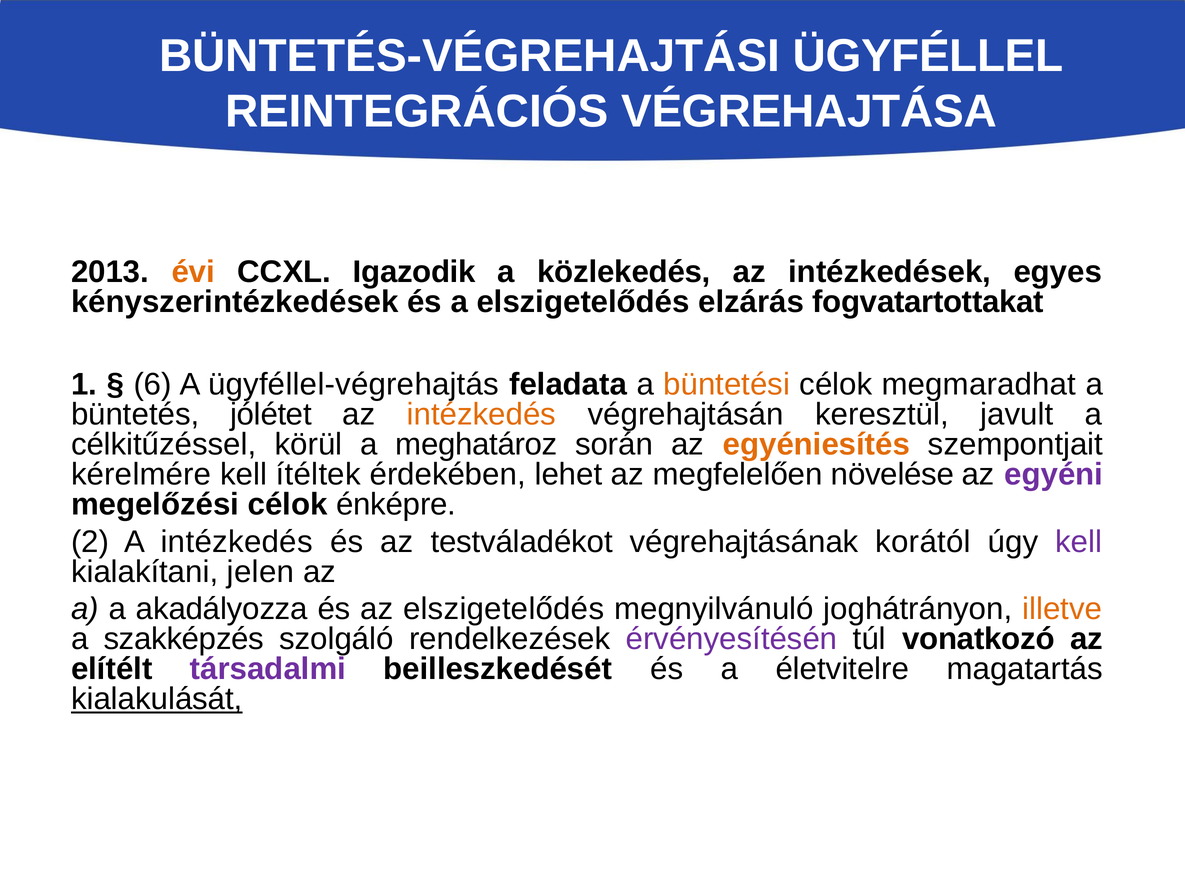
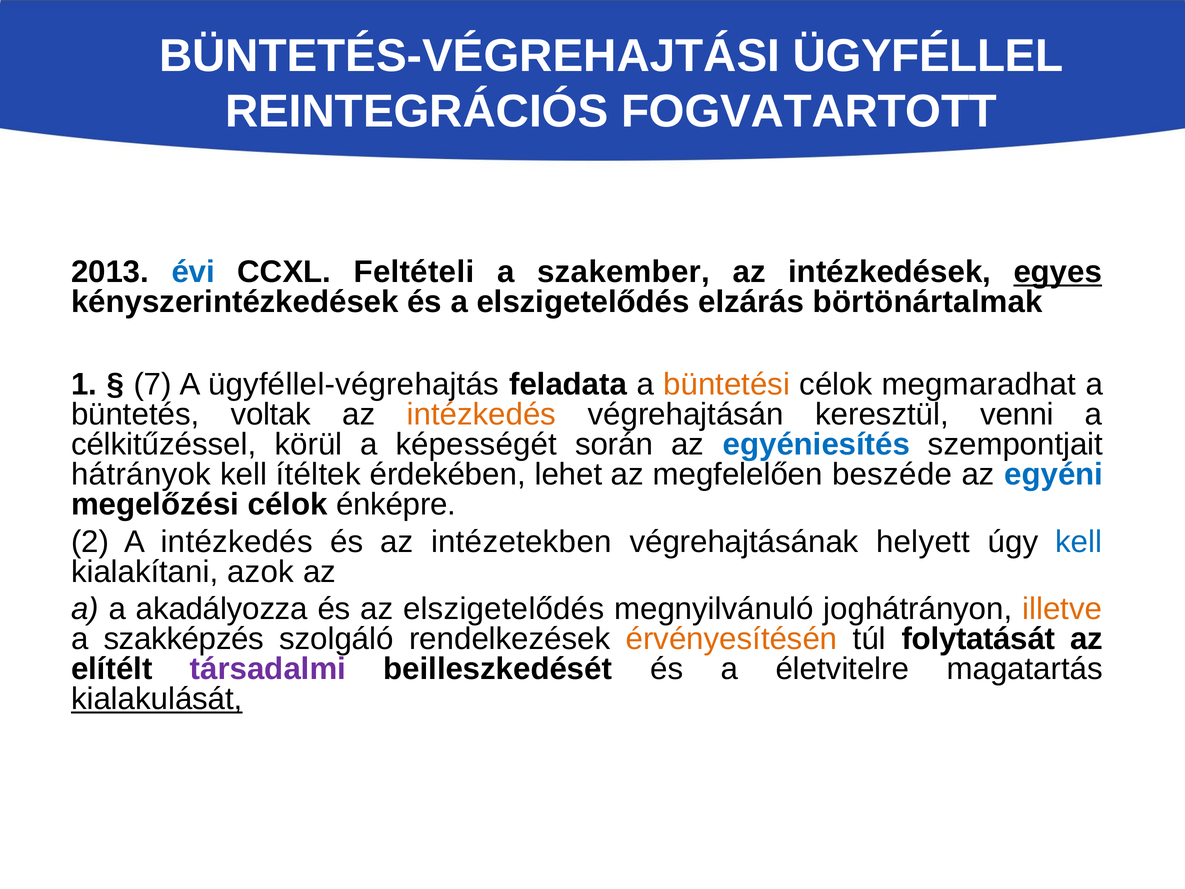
VÉGREHAJTÁSA: VÉGREHAJTÁSA -> FOGVATARTOTT
évi colour: orange -> blue
Igazodik: Igazodik -> Feltételi
közlekedés: közlekedés -> szakember
egyes underline: none -> present
fogvatartottakat: fogvatartottakat -> börtönártalmak
6: 6 -> 7
jólétet: jólétet -> voltak
javult: javult -> venni
meghatároz: meghatároz -> képességét
egyéniesítés colour: orange -> blue
kérelmére: kérelmére -> hátrányok
növelése: növelése -> beszéde
egyéni colour: purple -> blue
testváladékot: testváladékot -> intézetekben
korától: korától -> helyett
kell at (1079, 542) colour: purple -> blue
jelen: jelen -> azok
érvényesítésén colour: purple -> orange
vonatkozó: vonatkozó -> folytatását
